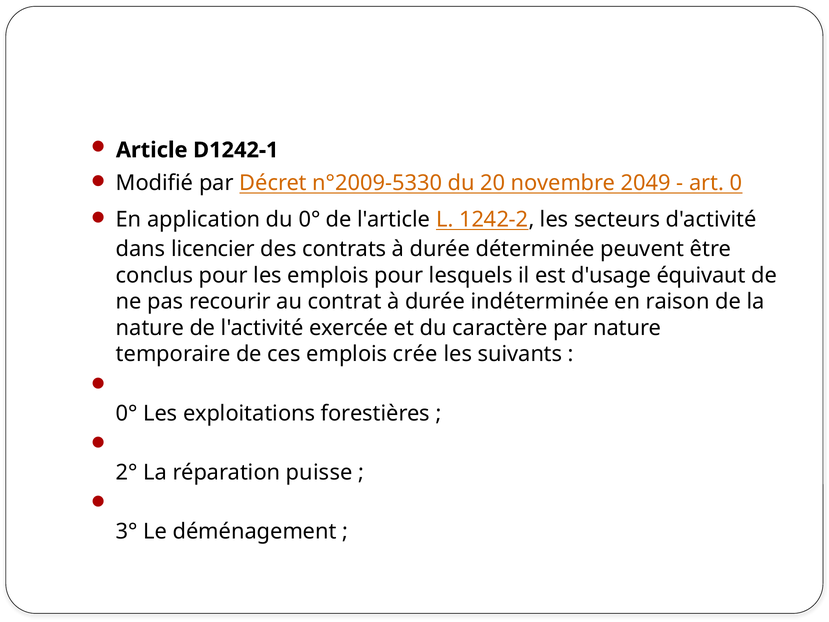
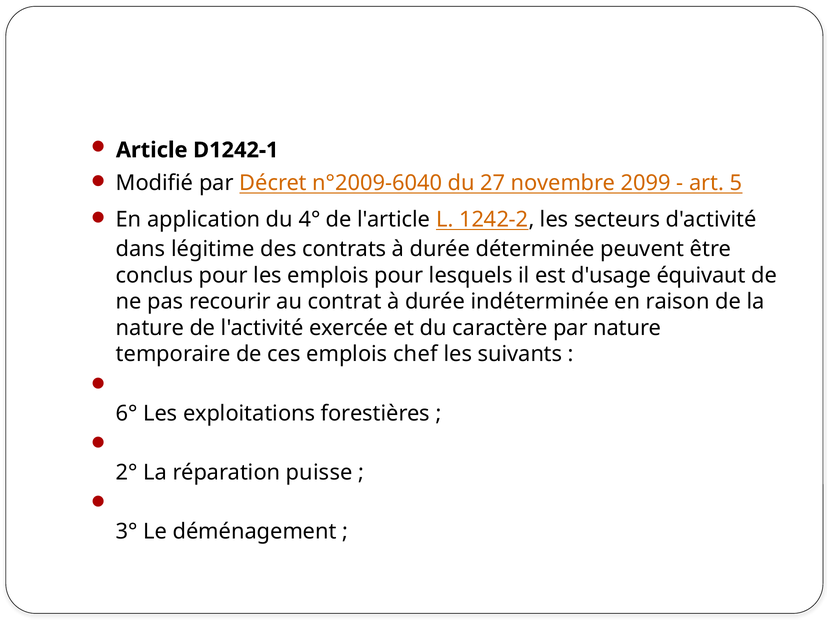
n°2009-5330: n°2009-5330 -> n°2009-6040
20: 20 -> 27
2049: 2049 -> 2099
0: 0 -> 5
du 0°: 0° -> 4°
licencier: licencier -> légitime
crée: crée -> chef
0° at (127, 413): 0° -> 6°
